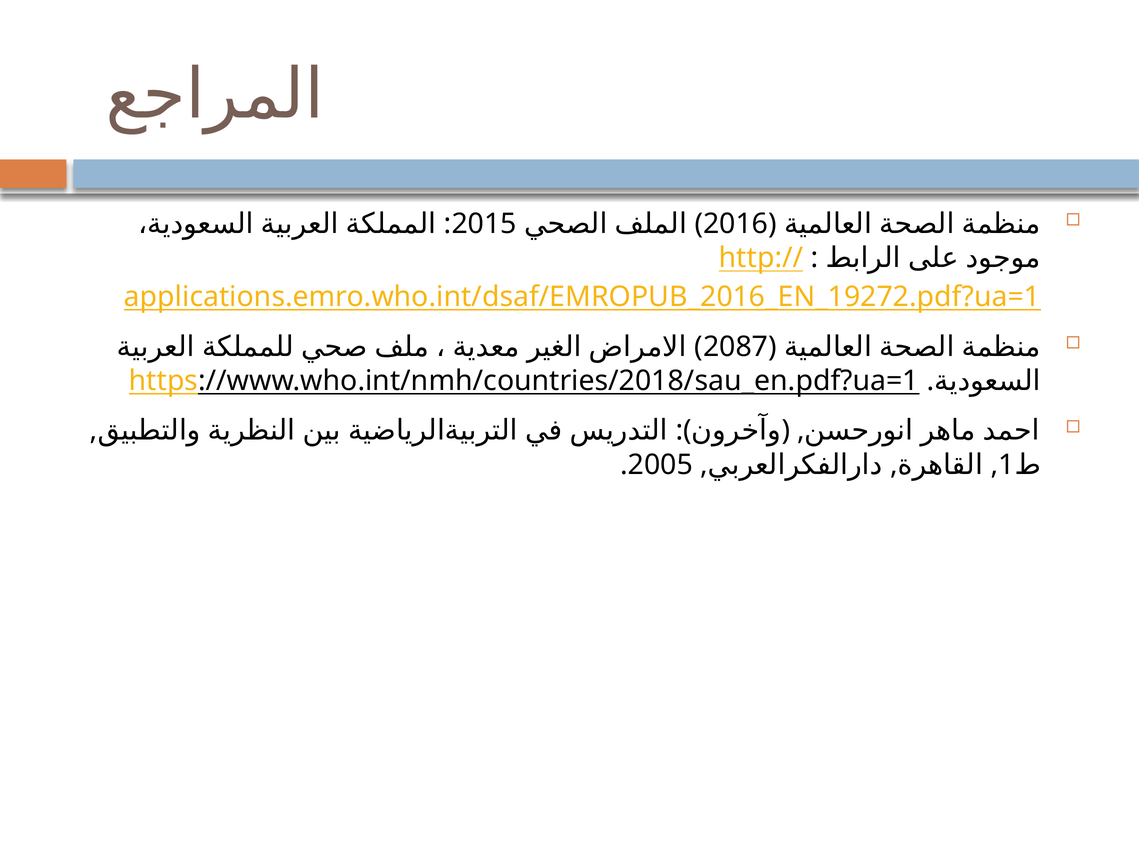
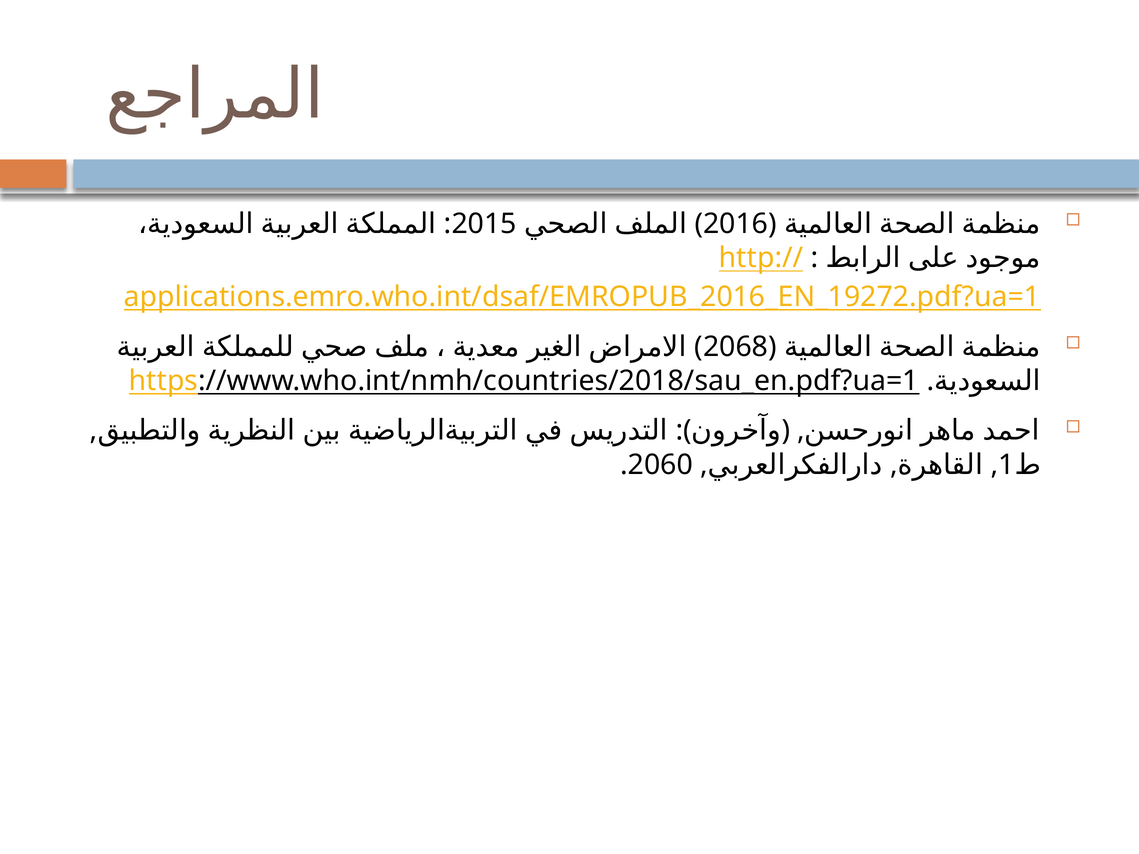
2087: 2087 -> 2068
2005: 2005 -> 2060
